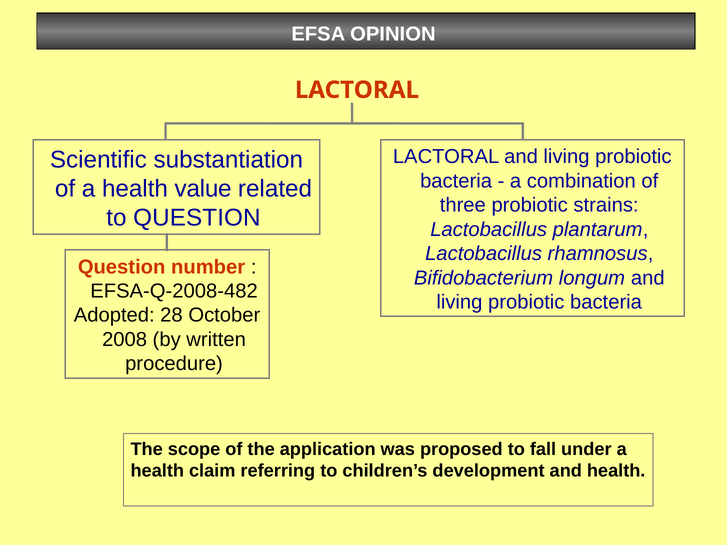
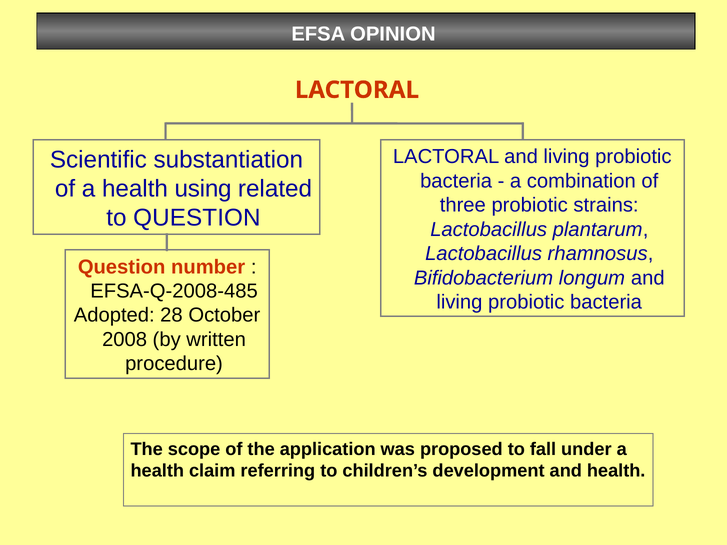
value: value -> using
EFSA-Q-2008-482: EFSA-Q-2008-482 -> EFSA-Q-2008-485
